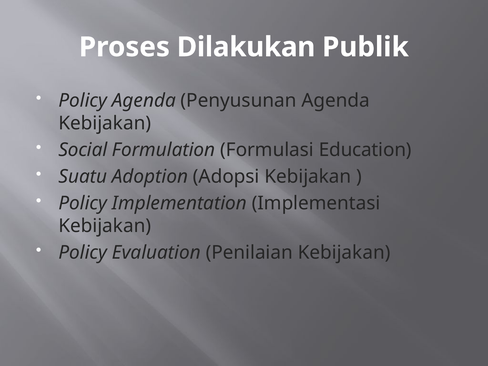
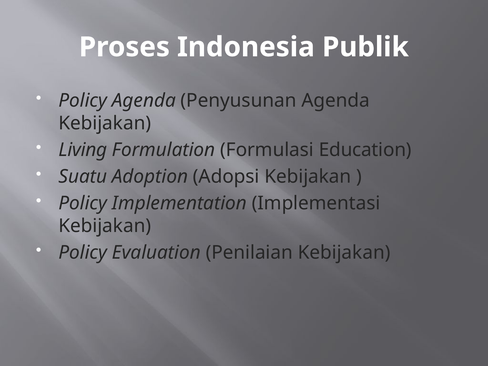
Dilakukan: Dilakukan -> Indonesia
Social: Social -> Living
